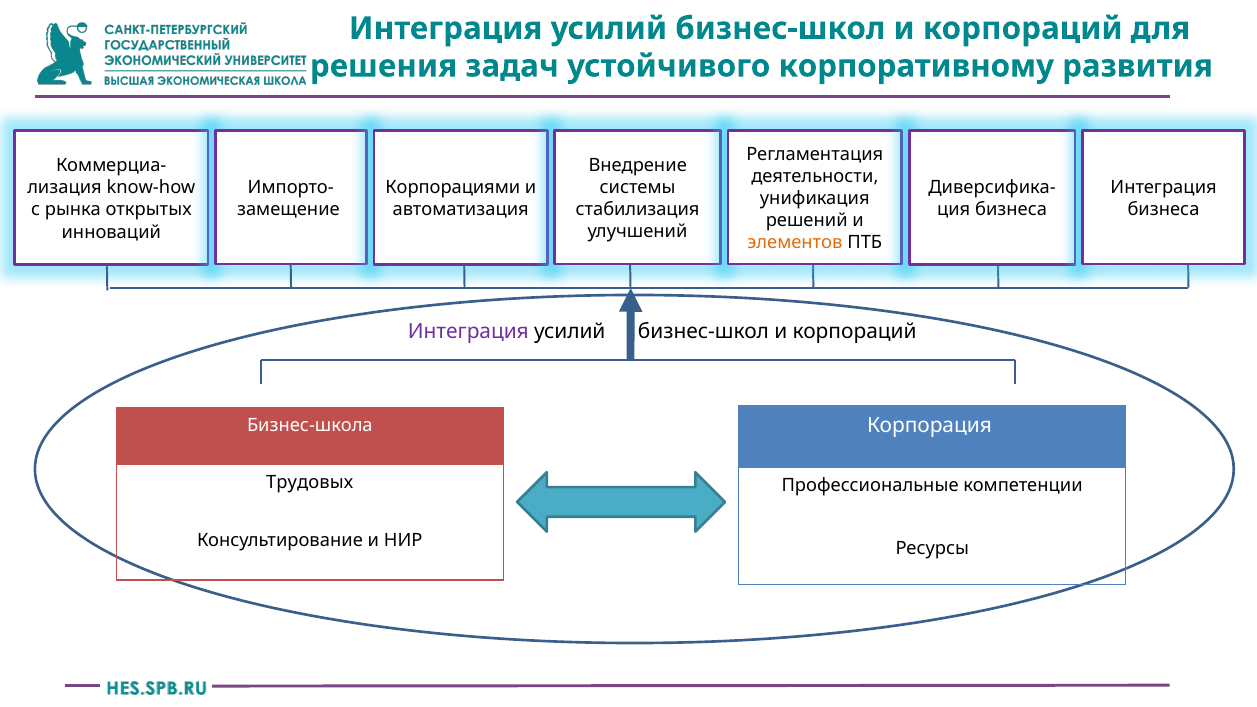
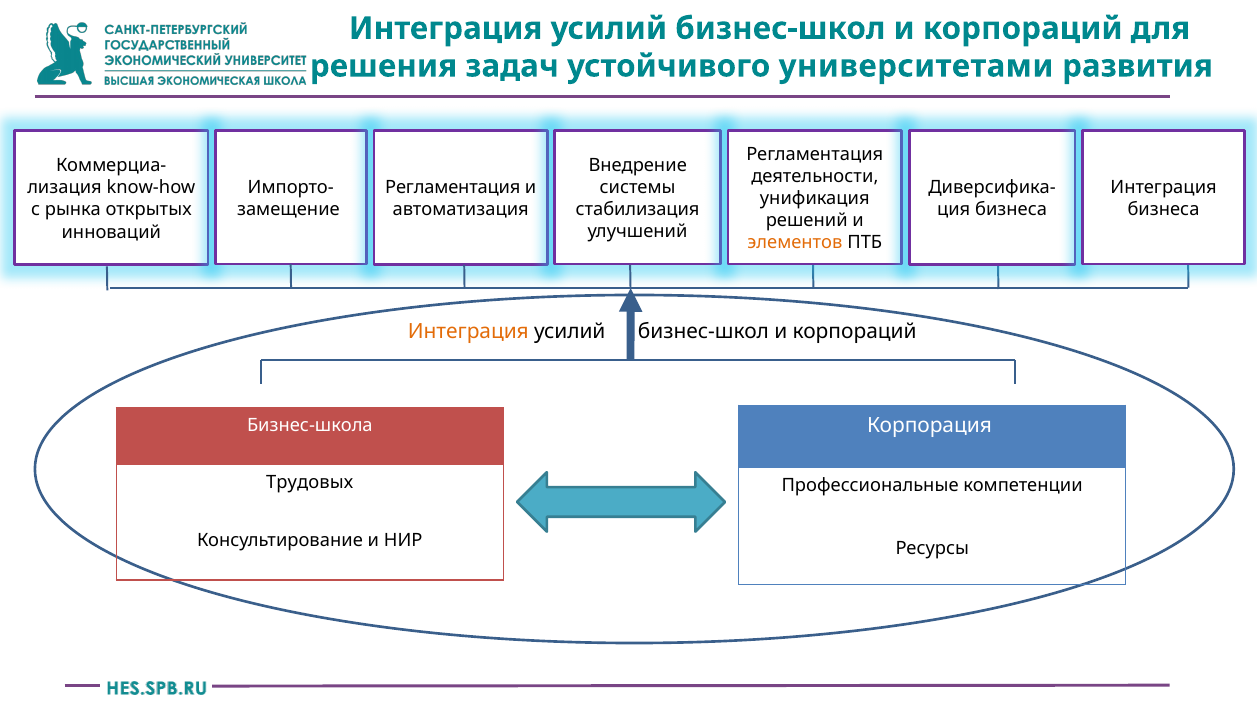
корпоративному: корпоративному -> университетами
Корпорациями at (453, 188): Корпорациями -> Регламентация
Интеграция at (468, 332) colour: purple -> orange
